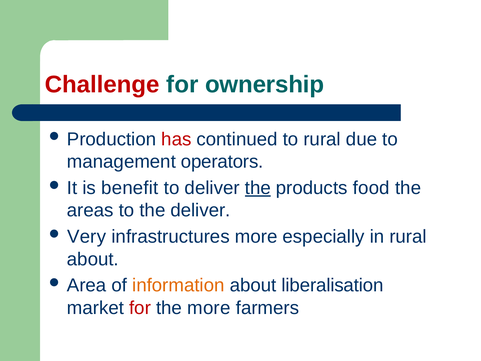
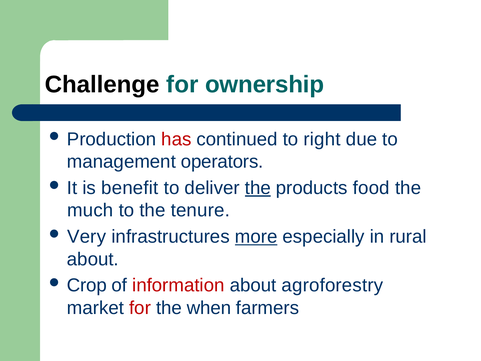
Challenge colour: red -> black
to rural: rural -> right
areas: areas -> much
the deliver: deliver -> tenure
more at (256, 237) underline: none -> present
Area: Area -> Crop
information colour: orange -> red
liberalisation: liberalisation -> agroforestry
the more: more -> when
